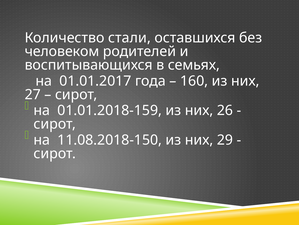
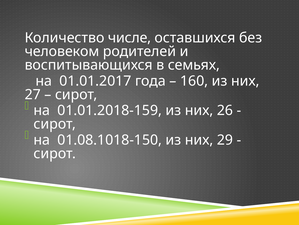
стали: стали -> числе
11.08.2018-150: 11.08.2018-150 -> 01.08.1018-150
